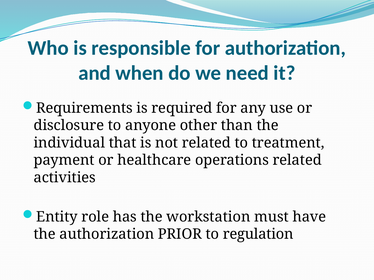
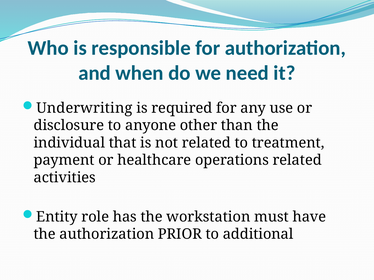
Requirements: Requirements -> Underwriting
regulation: regulation -> additional
